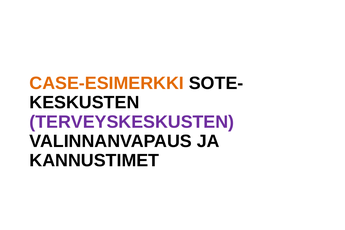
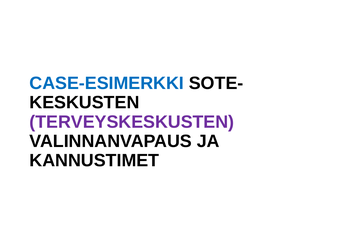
CASE-ESIMERKKI colour: orange -> blue
